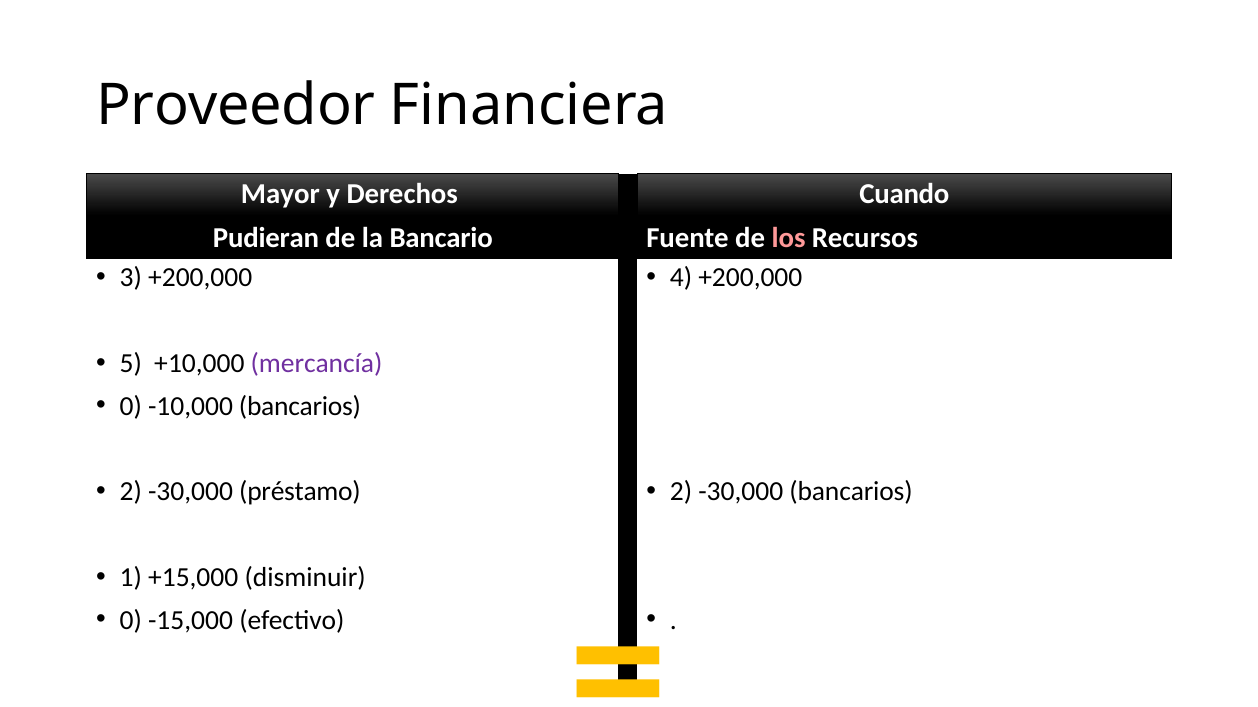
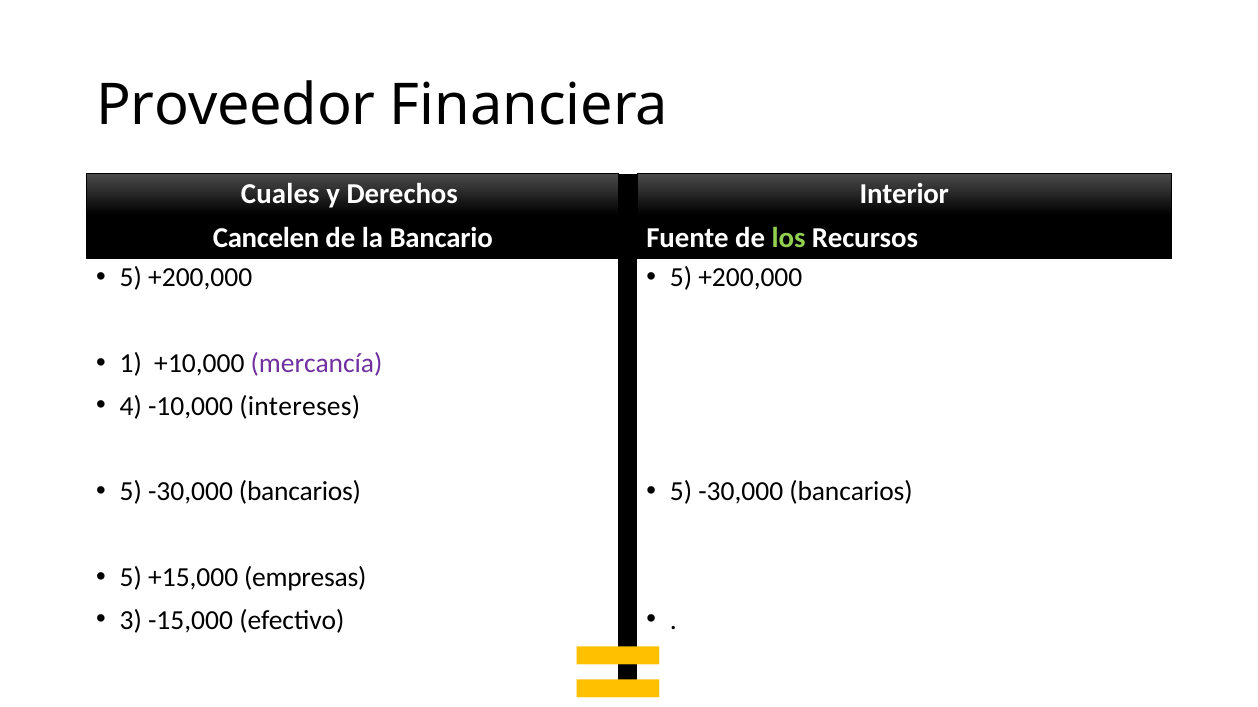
Mayor: Mayor -> Cuales
Cuando: Cuando -> Interior
Pudieran: Pudieran -> Cancelen
los colour: pink -> light green
3 at (131, 278): 3 -> 5
4 at (681, 278): 4 -> 5
5: 5 -> 1
0 at (131, 406): 0 -> 4
-10,000 bancarios: bancarios -> intereses
2 at (131, 492): 2 -> 5
préstamo at (300, 492): préstamo -> bancarios
2 at (681, 492): 2 -> 5
1 at (131, 578): 1 -> 5
disminuir: disminuir -> empresas
0 at (131, 621): 0 -> 3
